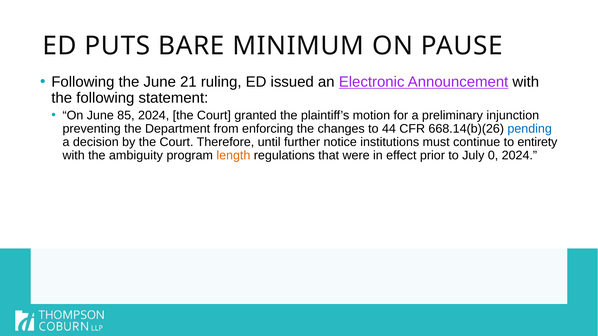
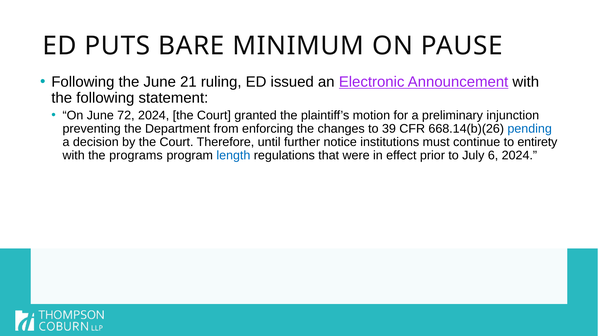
85: 85 -> 72
44: 44 -> 39
ambiguity: ambiguity -> programs
length colour: orange -> blue
0: 0 -> 6
